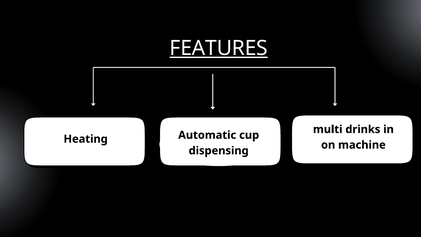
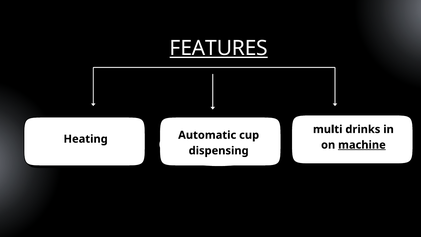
machine underline: none -> present
